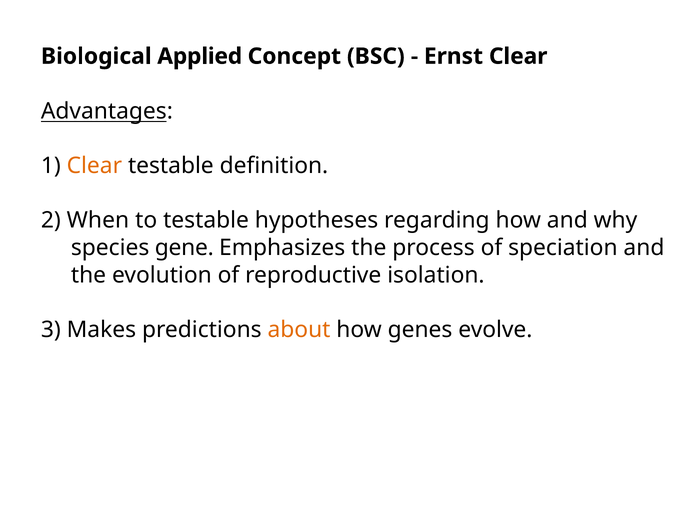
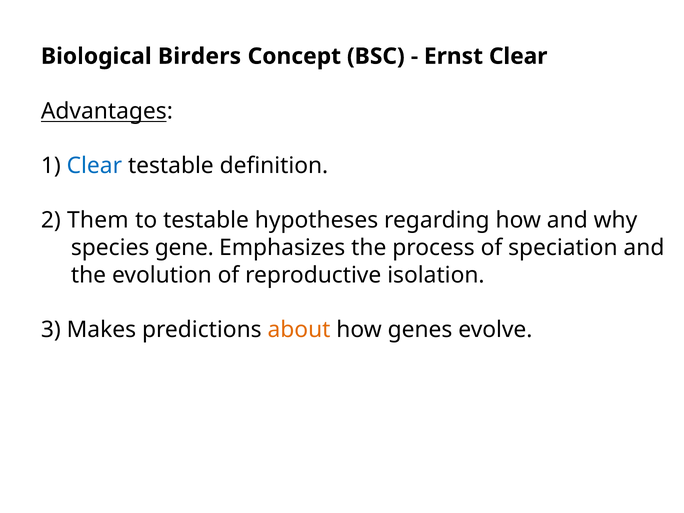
Applied: Applied -> Birders
Clear at (94, 166) colour: orange -> blue
When: When -> Them
